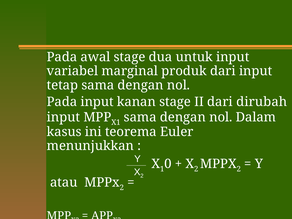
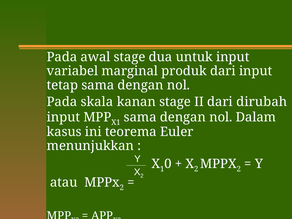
Pada input: input -> skala
